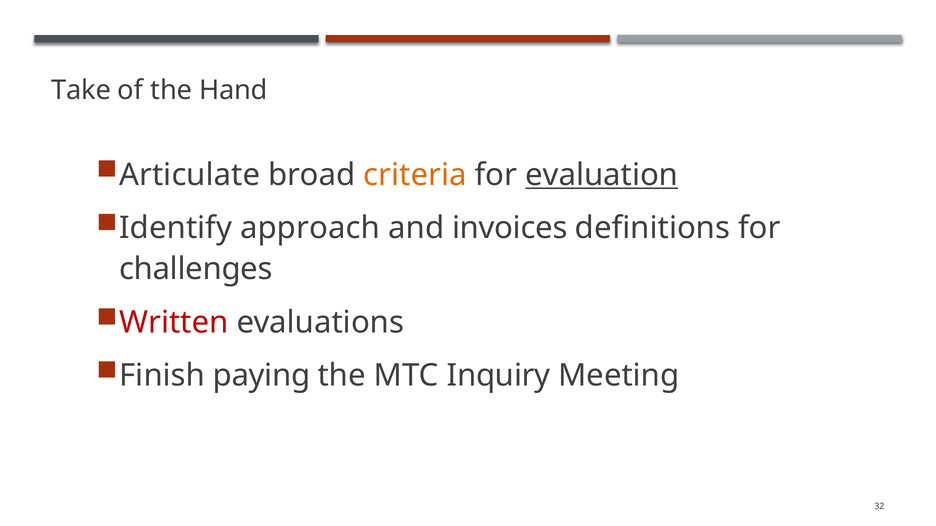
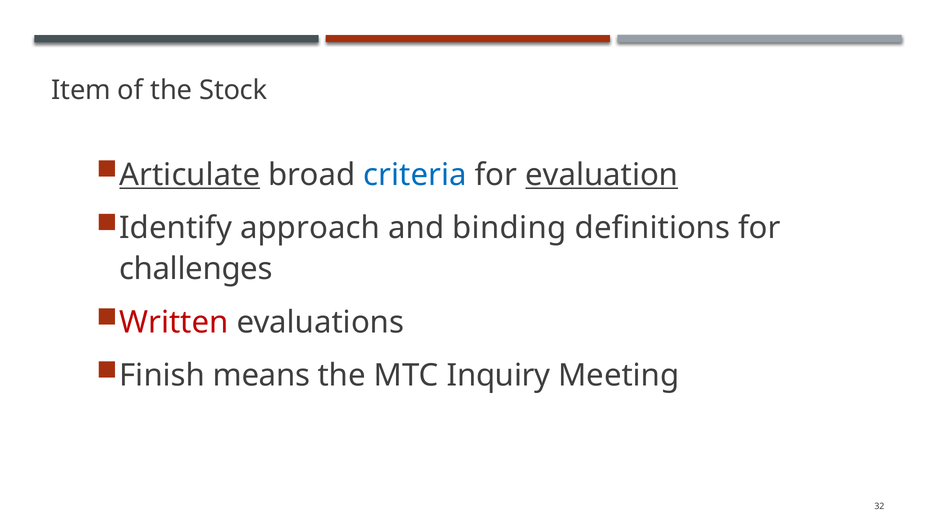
Take: Take -> Item
Hand: Hand -> Stock
Articulate underline: none -> present
criteria colour: orange -> blue
invoices: invoices -> binding
paying: paying -> means
